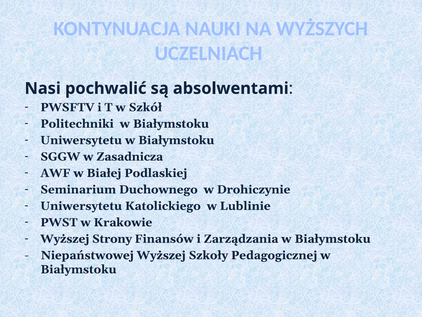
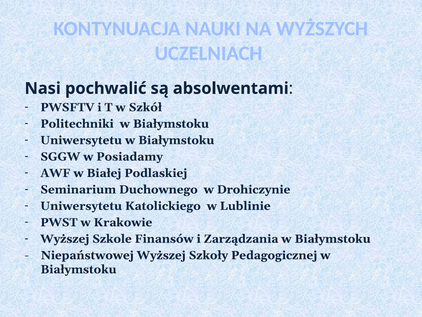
Zasadnicza: Zasadnicza -> Posiadamy
Strony: Strony -> Szkole
